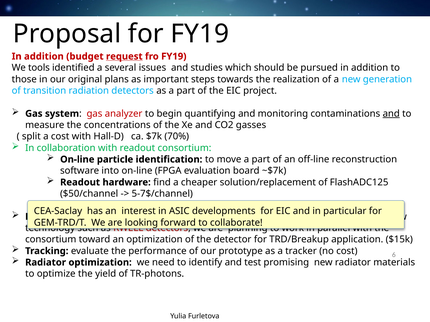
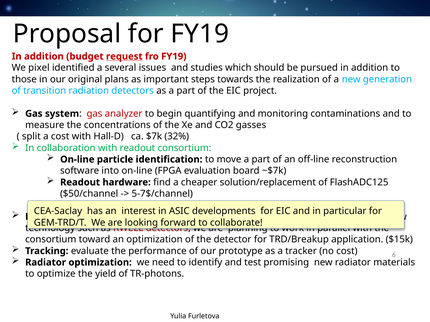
tools: tools -> pixel
and at (391, 114) underline: present -> none
70%: 70% -> 32%
